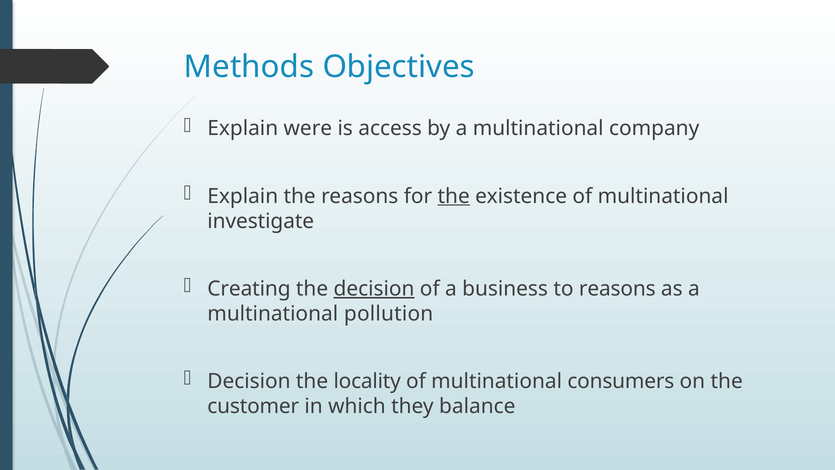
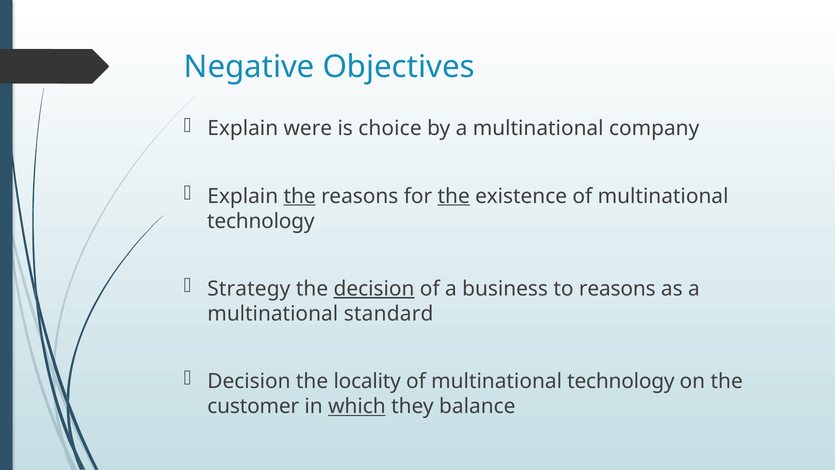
Methods: Methods -> Negative
access: access -> choice
the at (300, 196) underline: none -> present
investigate at (261, 221): investigate -> technology
Creating: Creating -> Strategy
pollution: pollution -> standard
consumers at (621, 381): consumers -> technology
which underline: none -> present
